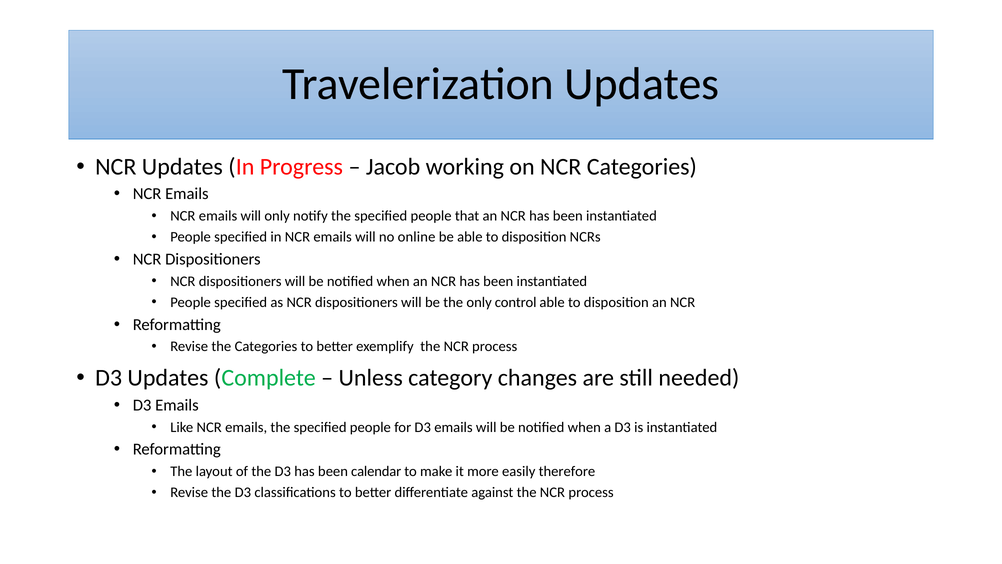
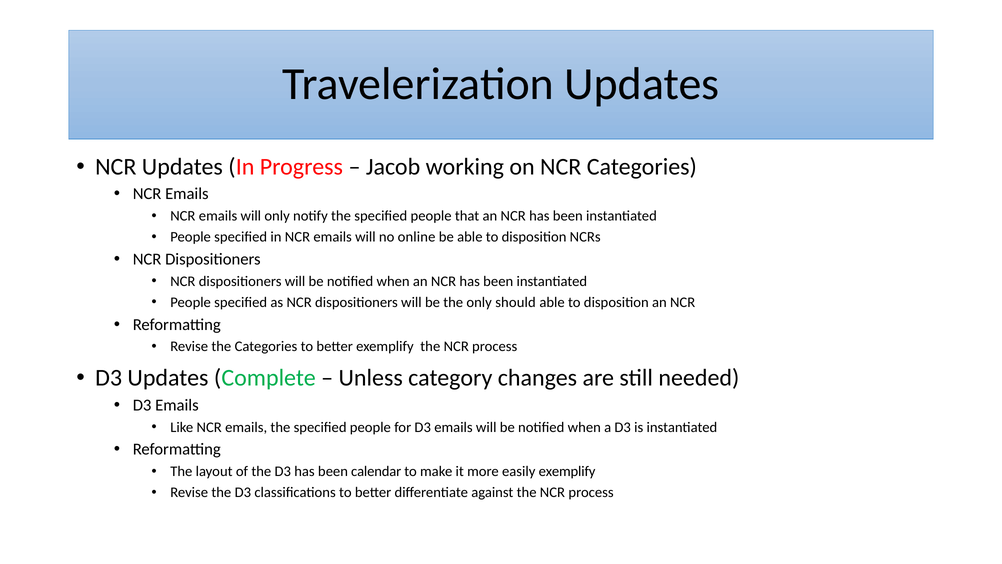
control: control -> should
easily therefore: therefore -> exemplify
